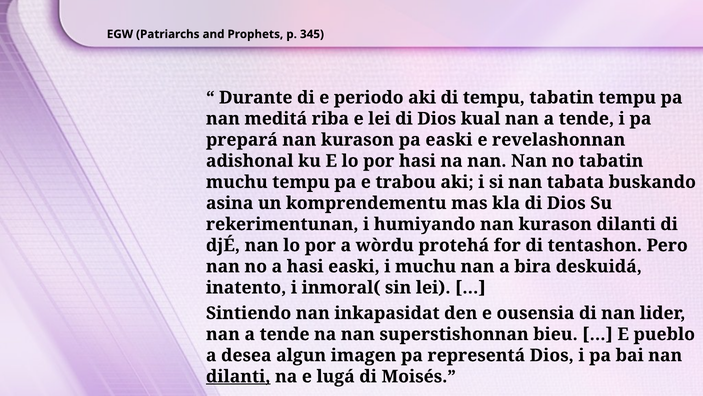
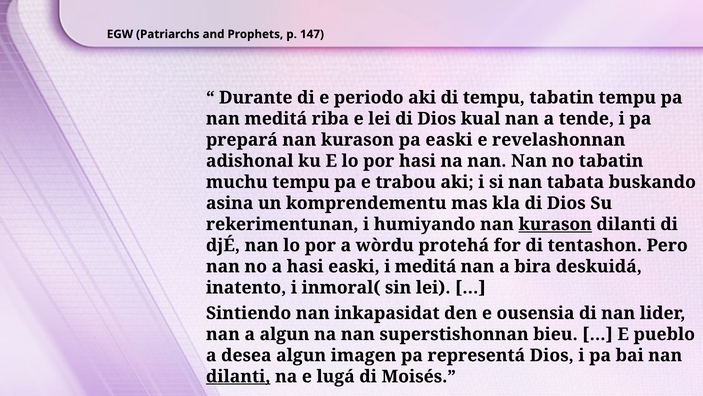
345: 345 -> 147
kurason at (555, 224) underline: none -> present
i muchu: muchu -> meditá
tende at (285, 334): tende -> algun
